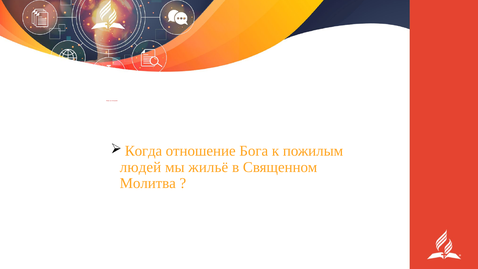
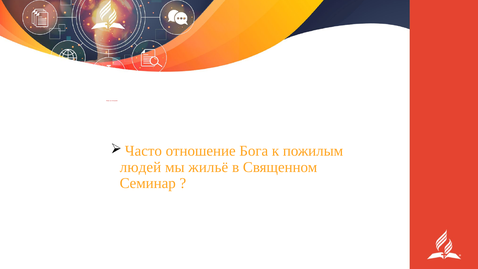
Когда: Когда -> Часто
Молитва: Молитва -> Семинар
